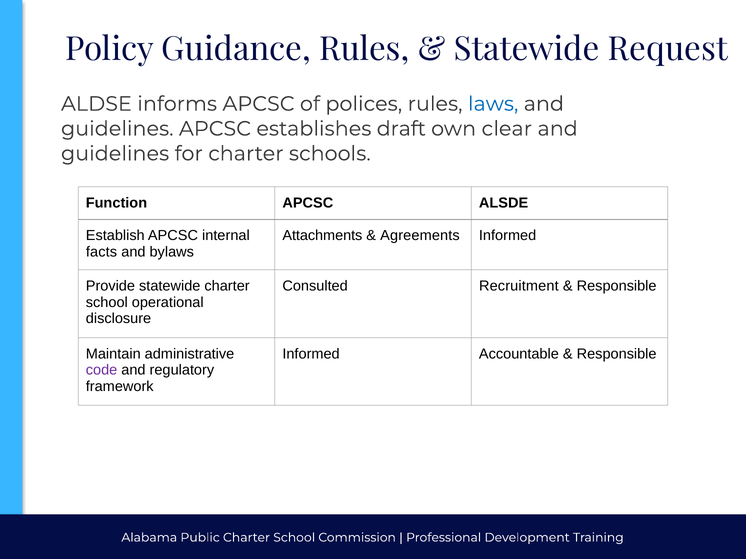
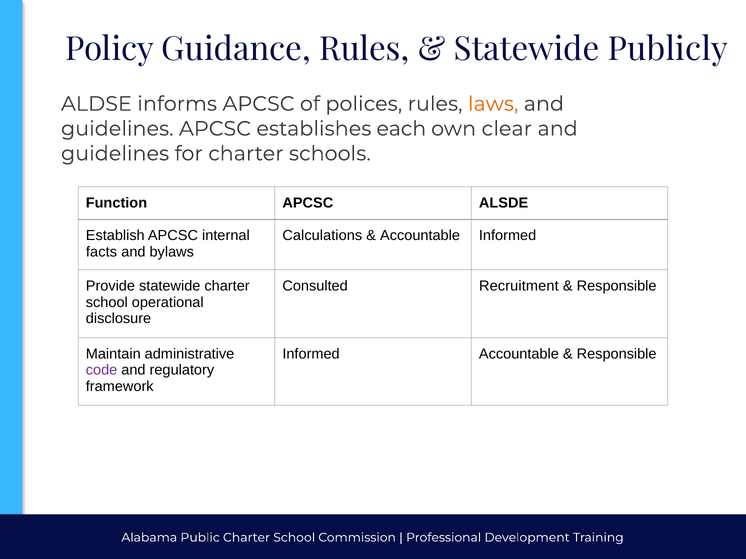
Request: Request -> Publicly
laws colour: blue -> orange
draft: draft -> each
Attachments: Attachments -> Calculations
Agreements at (420, 236): Agreements -> Accountable
